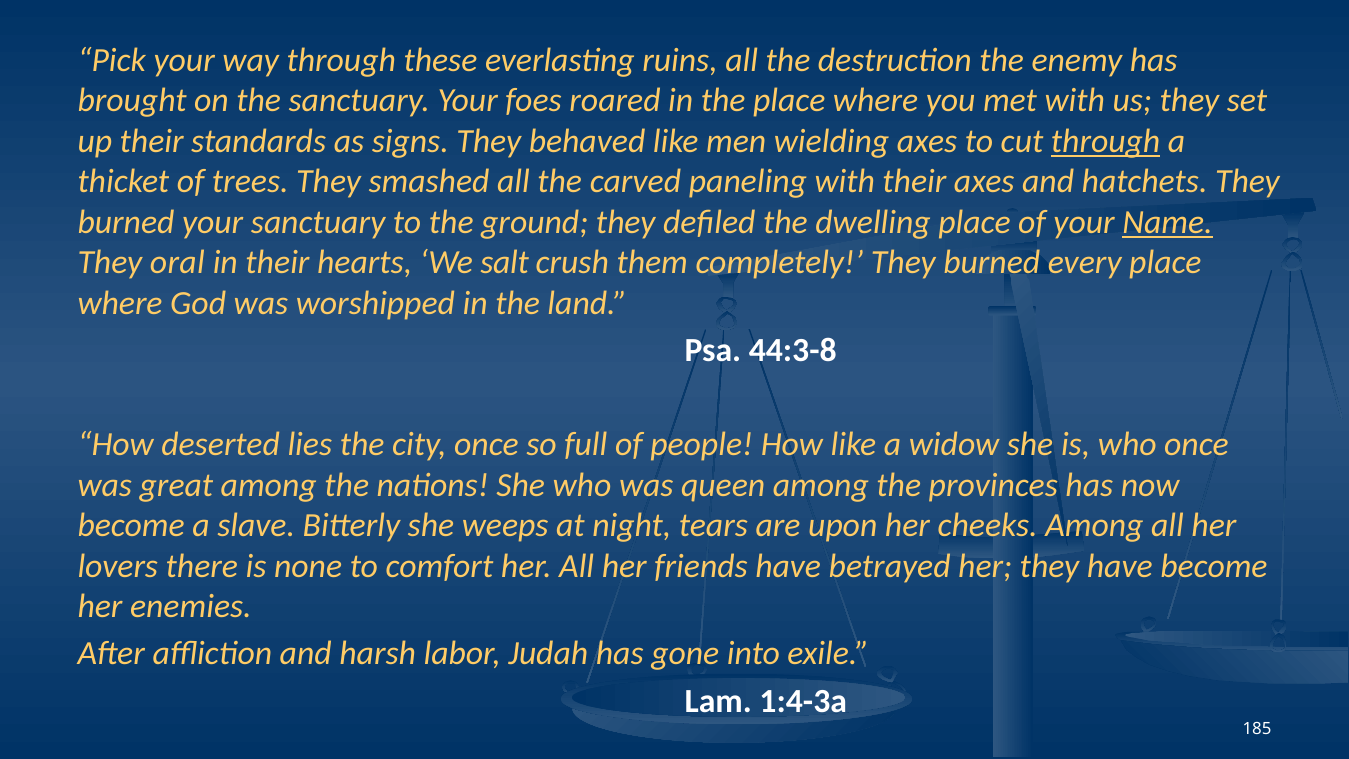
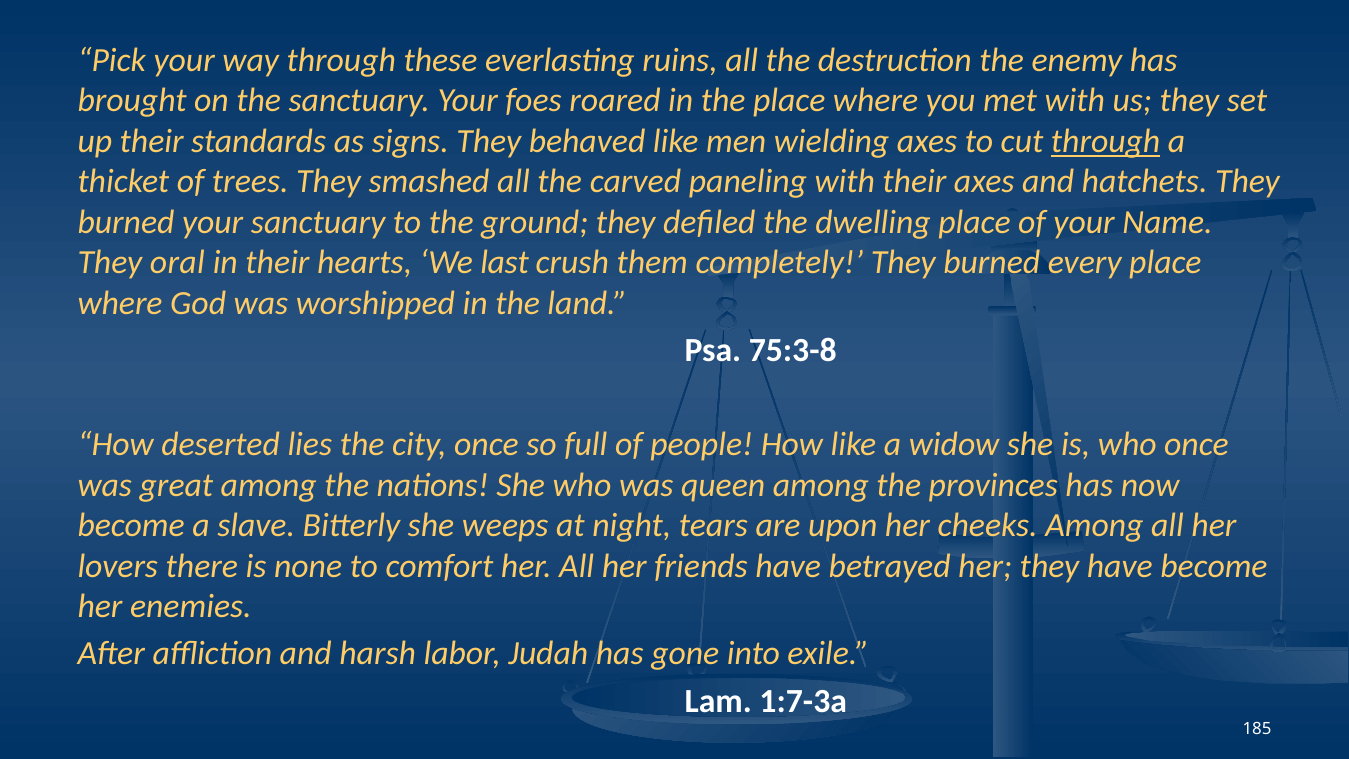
Name underline: present -> none
salt: salt -> last
44:3-8: 44:3-8 -> 75:3-8
1:4-3a: 1:4-3a -> 1:7-3a
